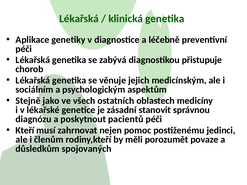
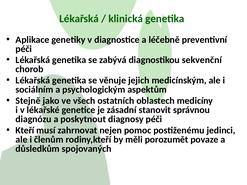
přistupuje: přistupuje -> sekvenční
pacientů: pacientů -> diagnosy
